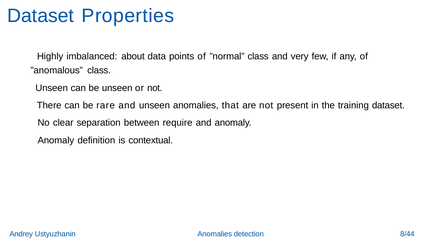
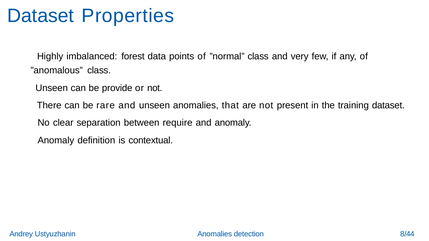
about: about -> forest
be unseen: unseen -> provide
